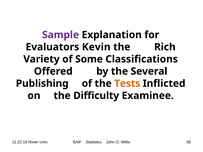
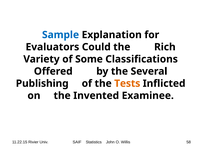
Sample colour: purple -> blue
Kevin: Kevin -> Could
Difficulty: Difficulty -> Invented
